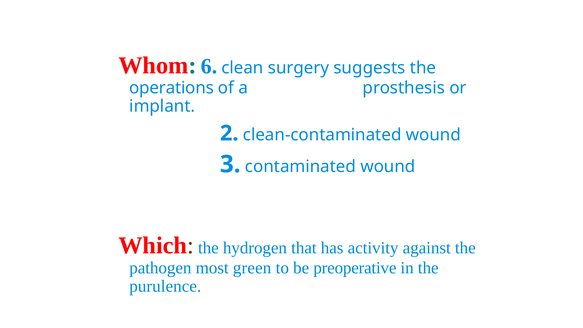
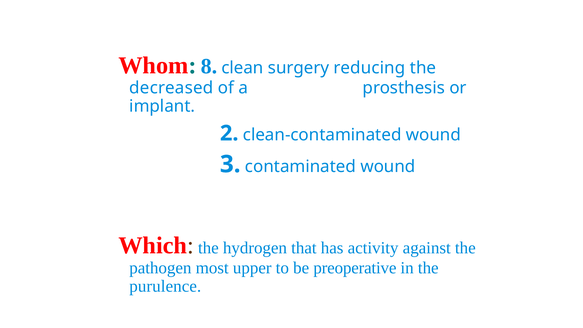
6: 6 -> 8
suggests: suggests -> reducing
operations: operations -> decreased
green: green -> upper
